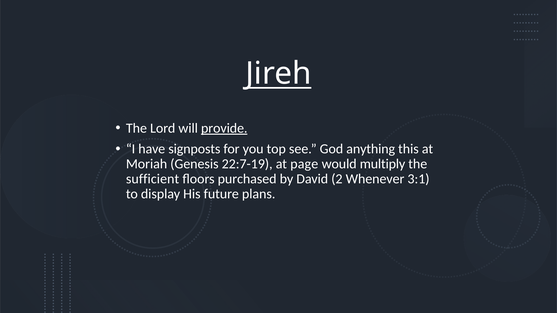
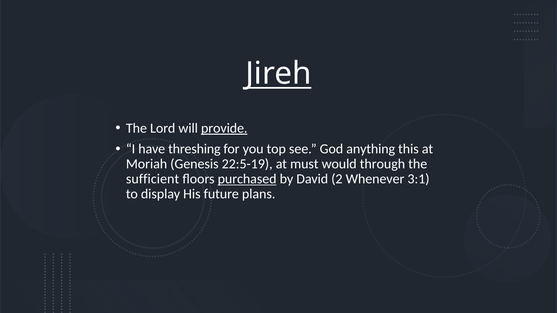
signposts: signposts -> threshing
22:7-19: 22:7-19 -> 22:5-19
page: page -> must
multiply: multiply -> through
purchased underline: none -> present
